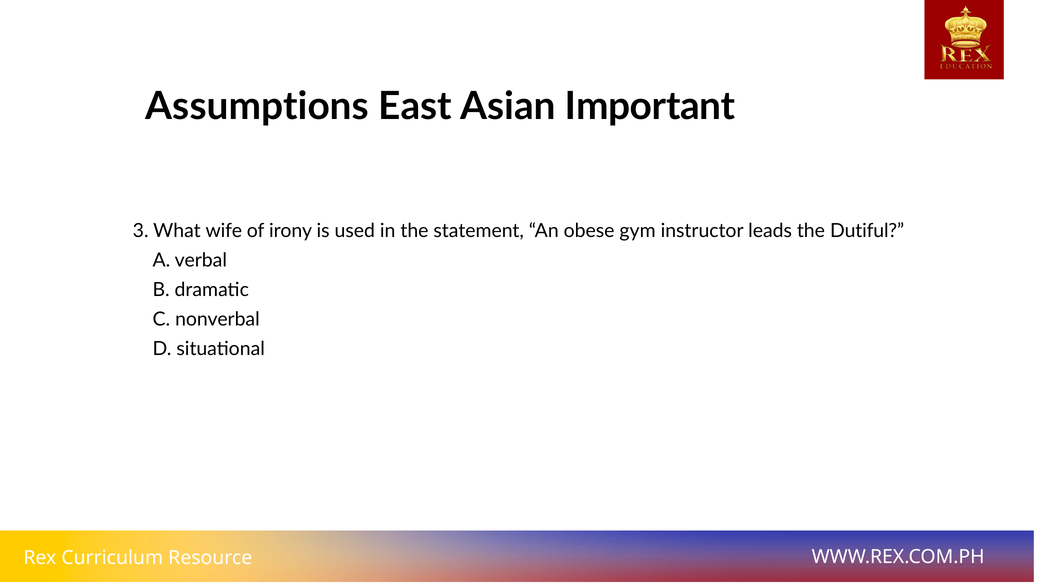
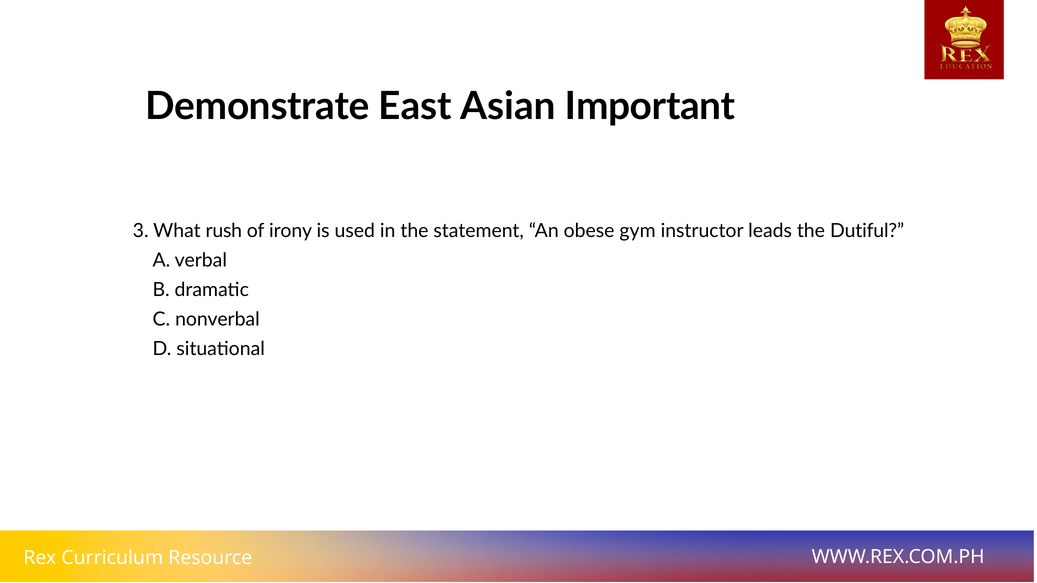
Assumptions: Assumptions -> Demonstrate
wife: wife -> rush
